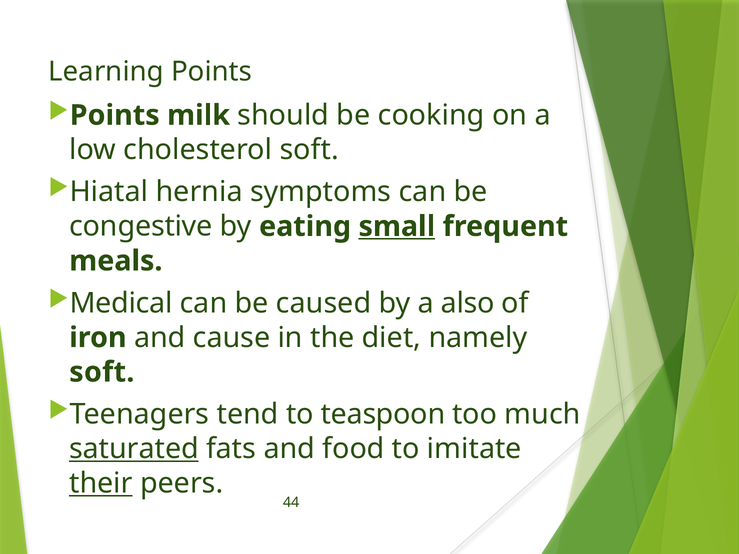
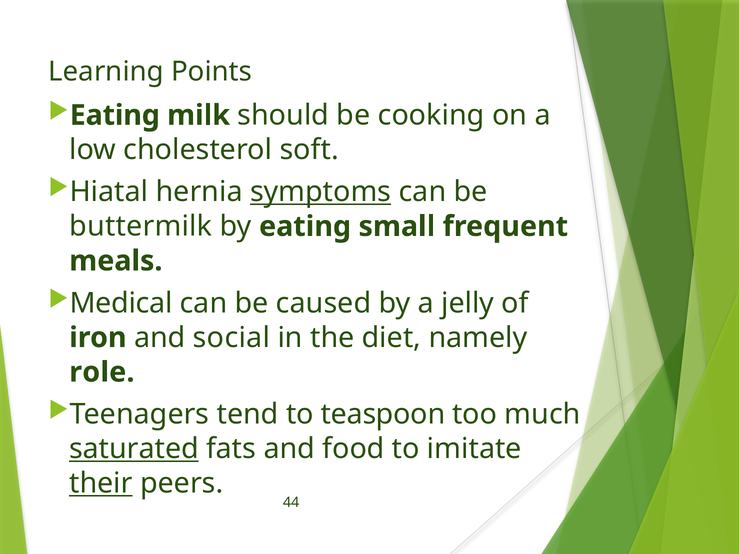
Points at (115, 115): Points -> Eating
symptoms underline: none -> present
congestive: congestive -> buttermilk
small underline: present -> none
also: also -> jelly
cause: cause -> social
soft at (102, 372): soft -> role
